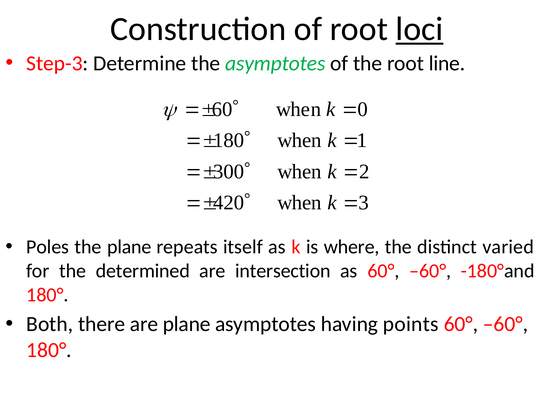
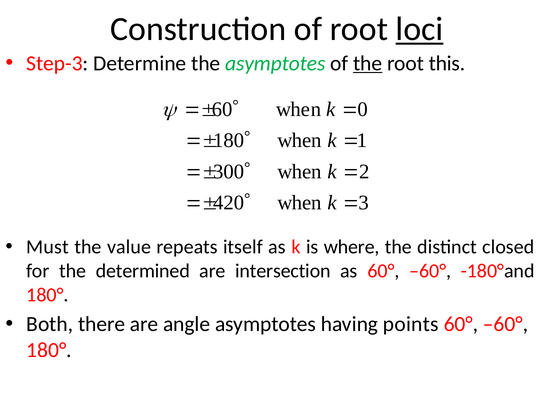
the at (368, 63) underline: none -> present
line: line -> this
Poles: Poles -> Must
the plane: plane -> value
varied: varied -> closed
are plane: plane -> angle
